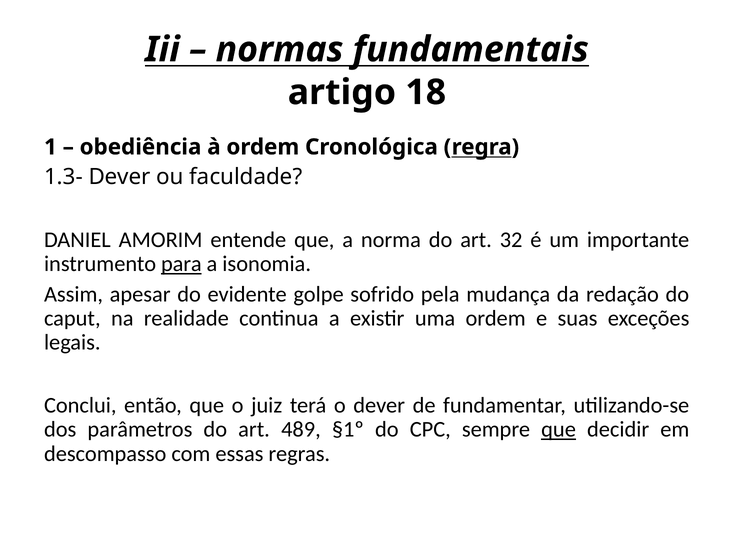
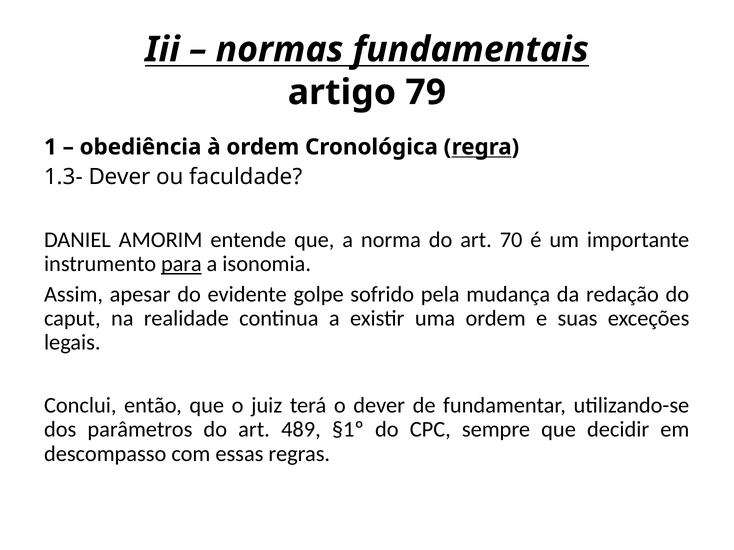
18: 18 -> 79
32: 32 -> 70
que at (559, 430) underline: present -> none
